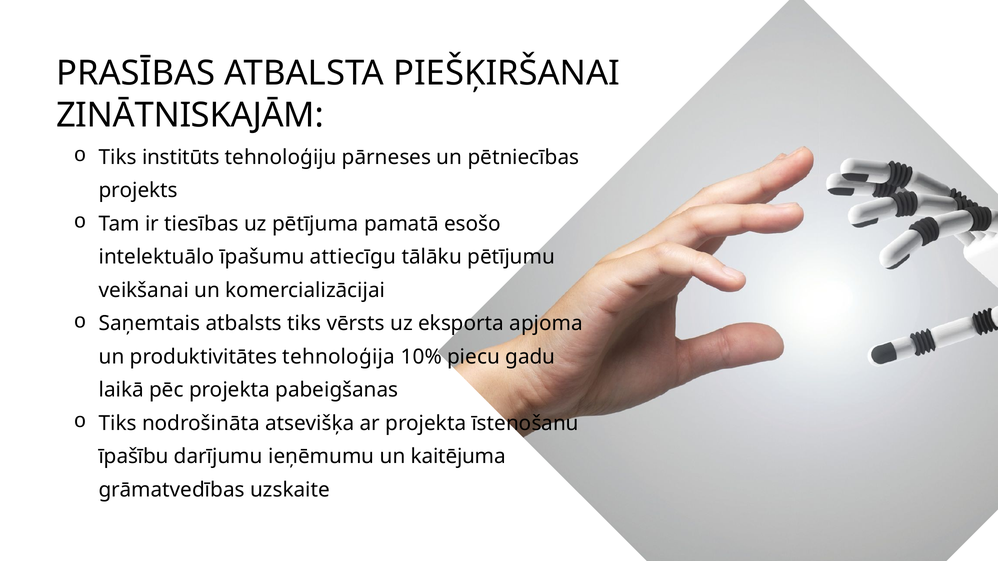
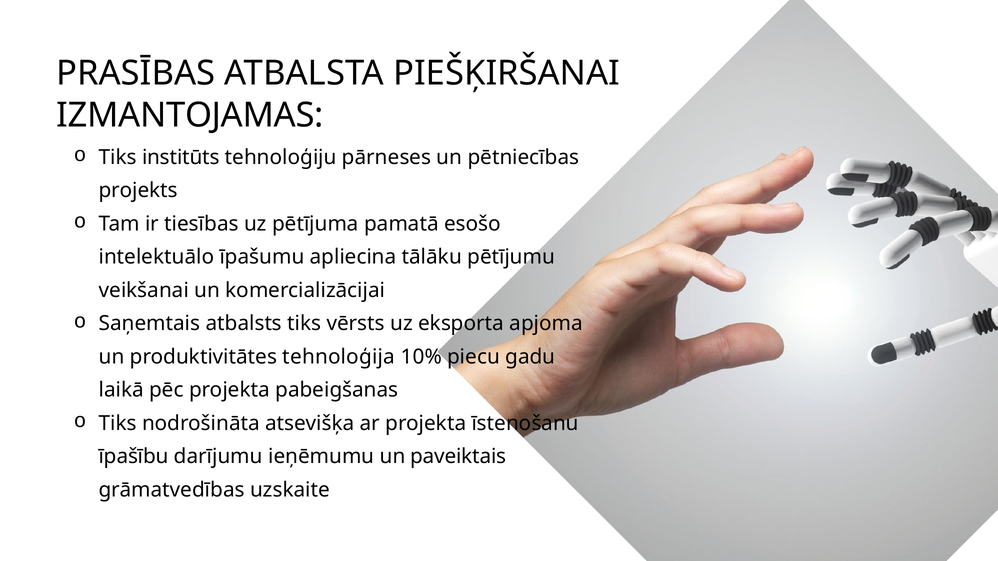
ZINĀTNISKAJĀM: ZINĀTNISKAJĀM -> IZMANTOJAMAS
attiecīgu: attiecīgu -> apliecina
kaitējuma: kaitējuma -> paveiktais
